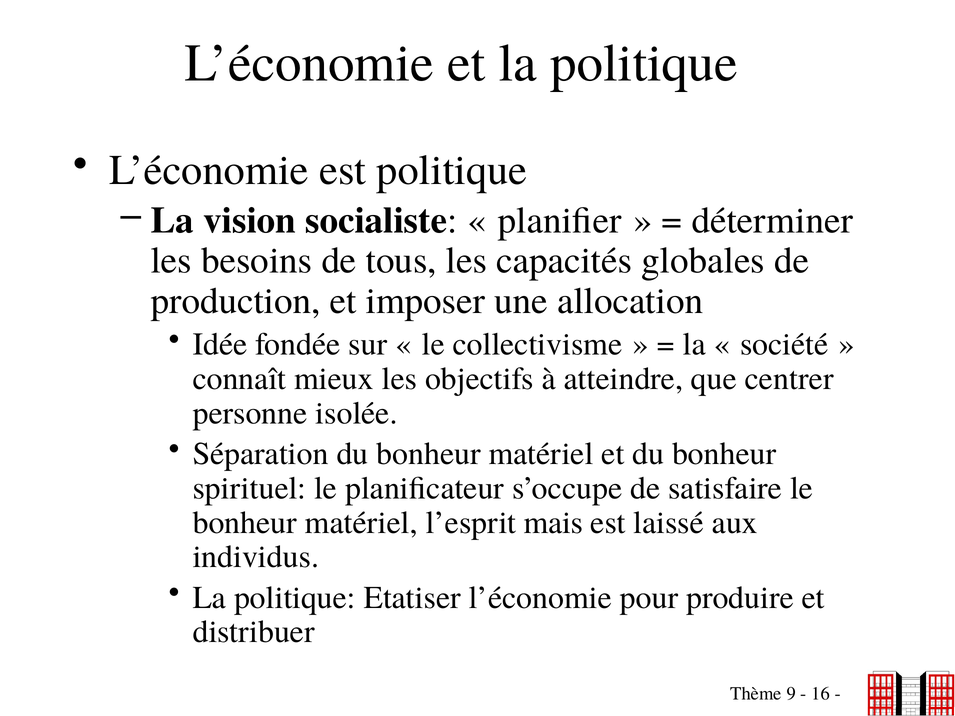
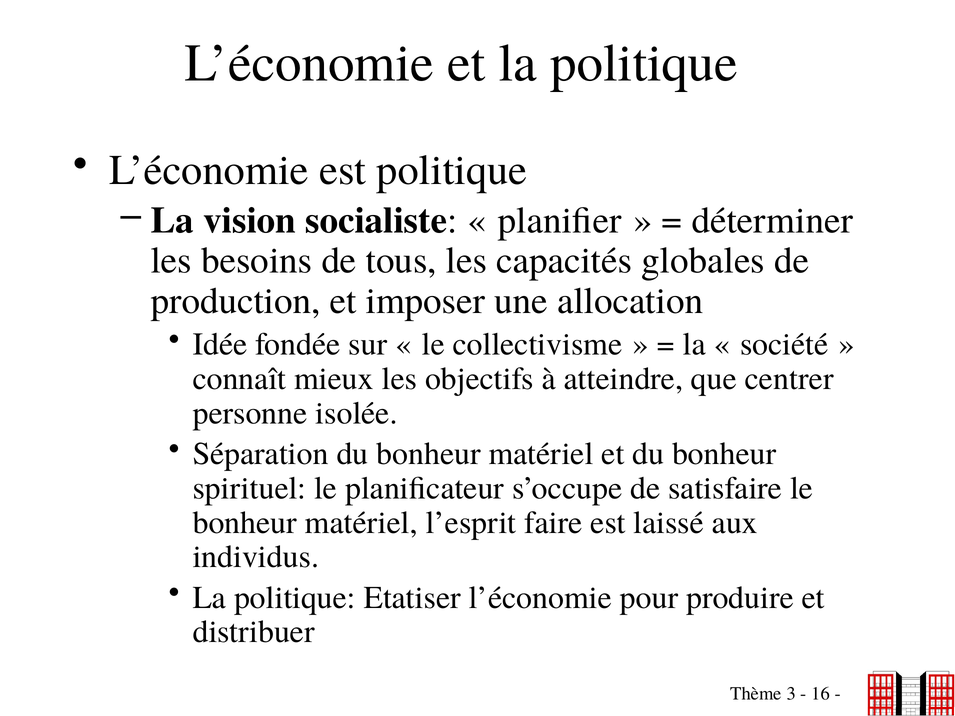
mais: mais -> faire
9: 9 -> 3
